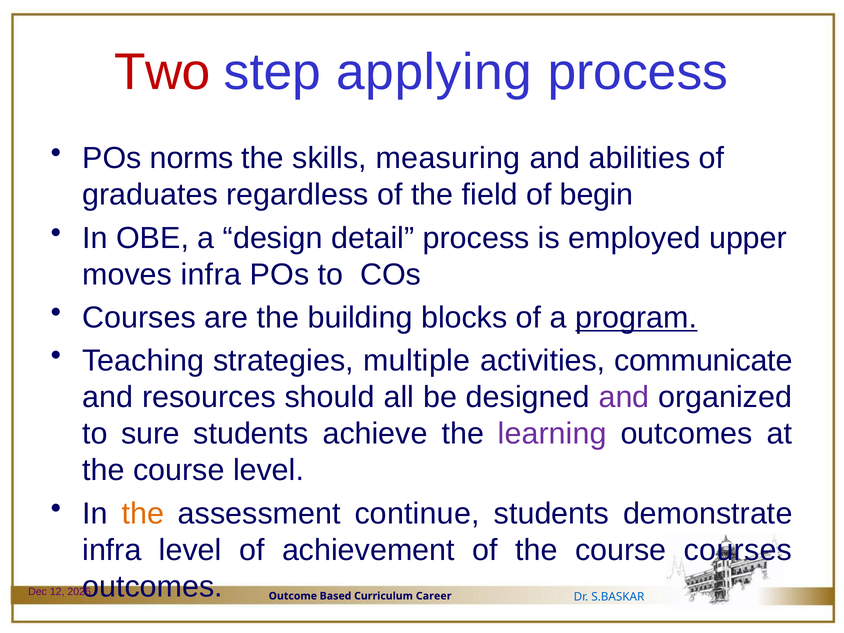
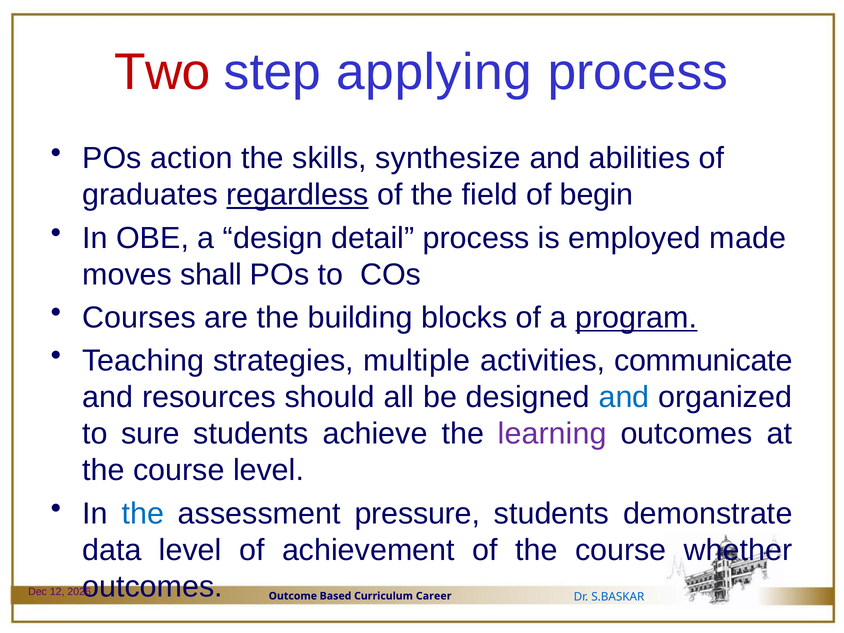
norms: norms -> action
measuring: measuring -> synthesize
regardless underline: none -> present
upper: upper -> made
moves infra: infra -> shall
and at (624, 397) colour: purple -> blue
the at (143, 514) colour: orange -> blue
continue: continue -> pressure
infra at (112, 550): infra -> data
course courses: courses -> whether
